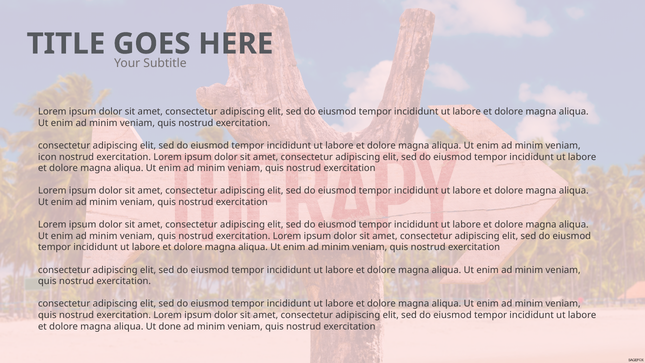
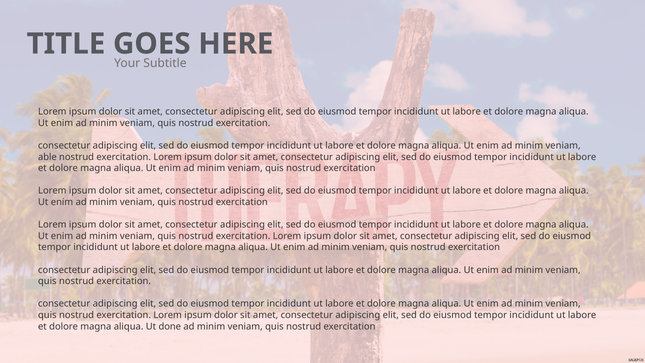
icon: icon -> able
